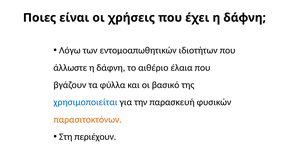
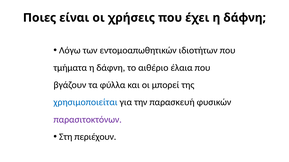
άλλωστε: άλλωστε -> τμήματα
βασικό: βασικό -> μπορεί
παρασιτοκτόνων colour: orange -> purple
